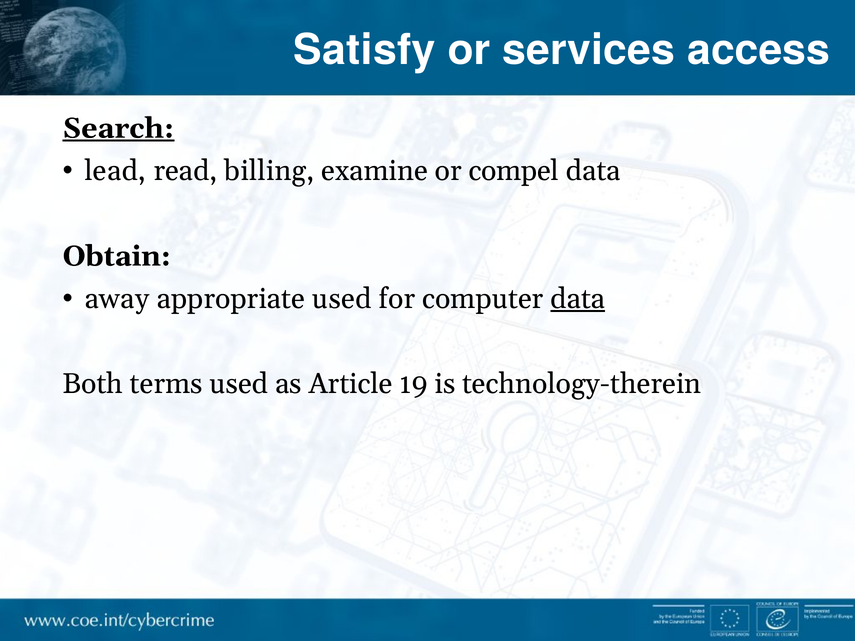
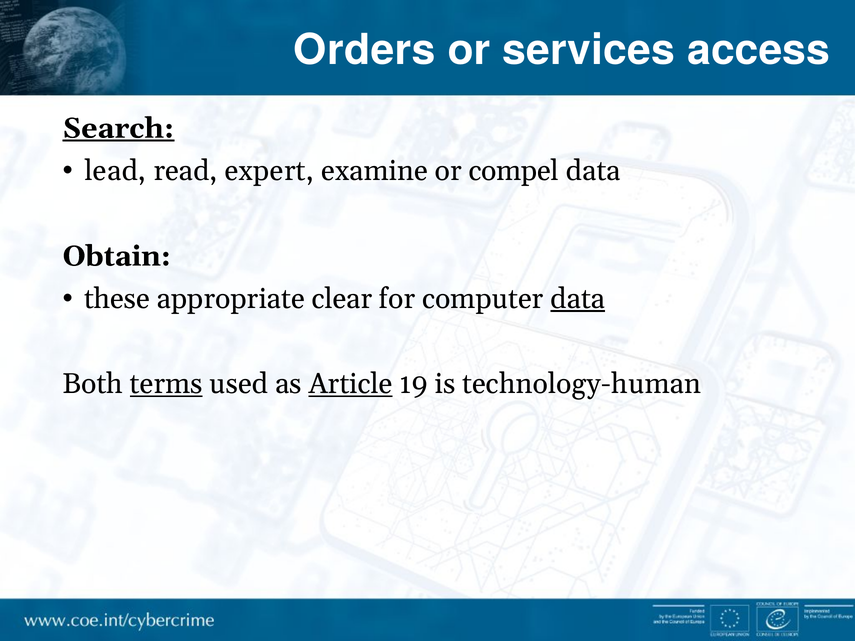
Satisfy: Satisfy -> Orders
billing: billing -> expert
away: away -> these
appropriate used: used -> clear
terms underline: none -> present
Article underline: none -> present
technology-therein: technology-therein -> technology-human
